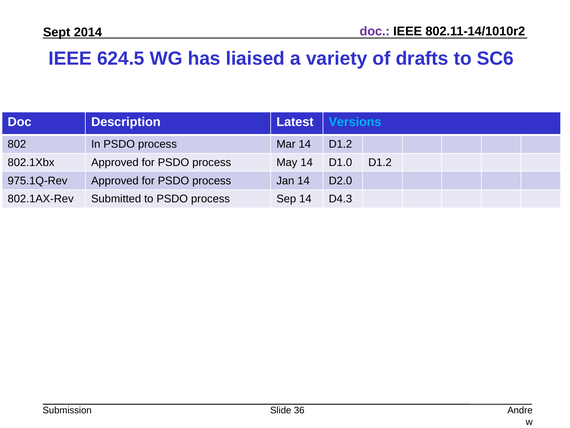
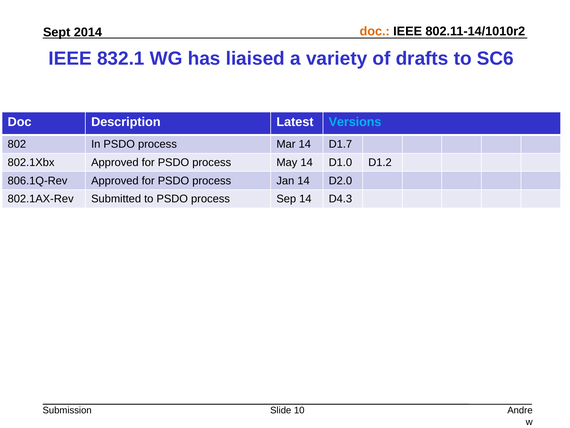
doc at (375, 31) colour: purple -> orange
624.5: 624.5 -> 832.1
14 D1.2: D1.2 -> D1.7
975.1Q-Rev: 975.1Q-Rev -> 806.1Q-Rev
36: 36 -> 10
